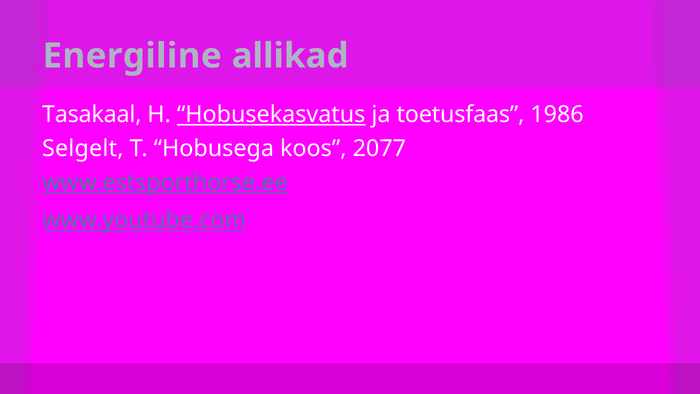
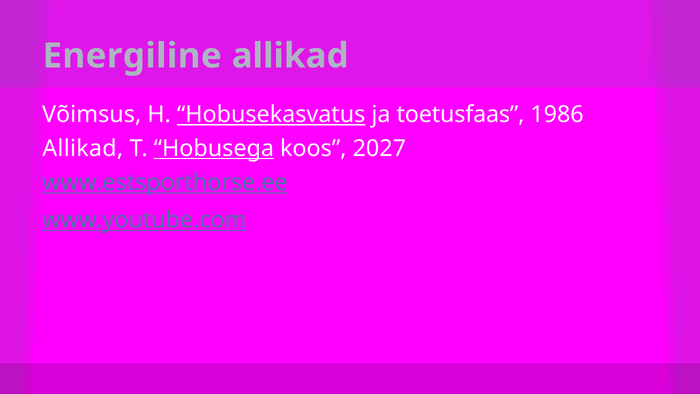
Tasakaal: Tasakaal -> Võimsus
Selgelt at (83, 148): Selgelt -> Allikad
Hobusega underline: none -> present
2077: 2077 -> 2027
